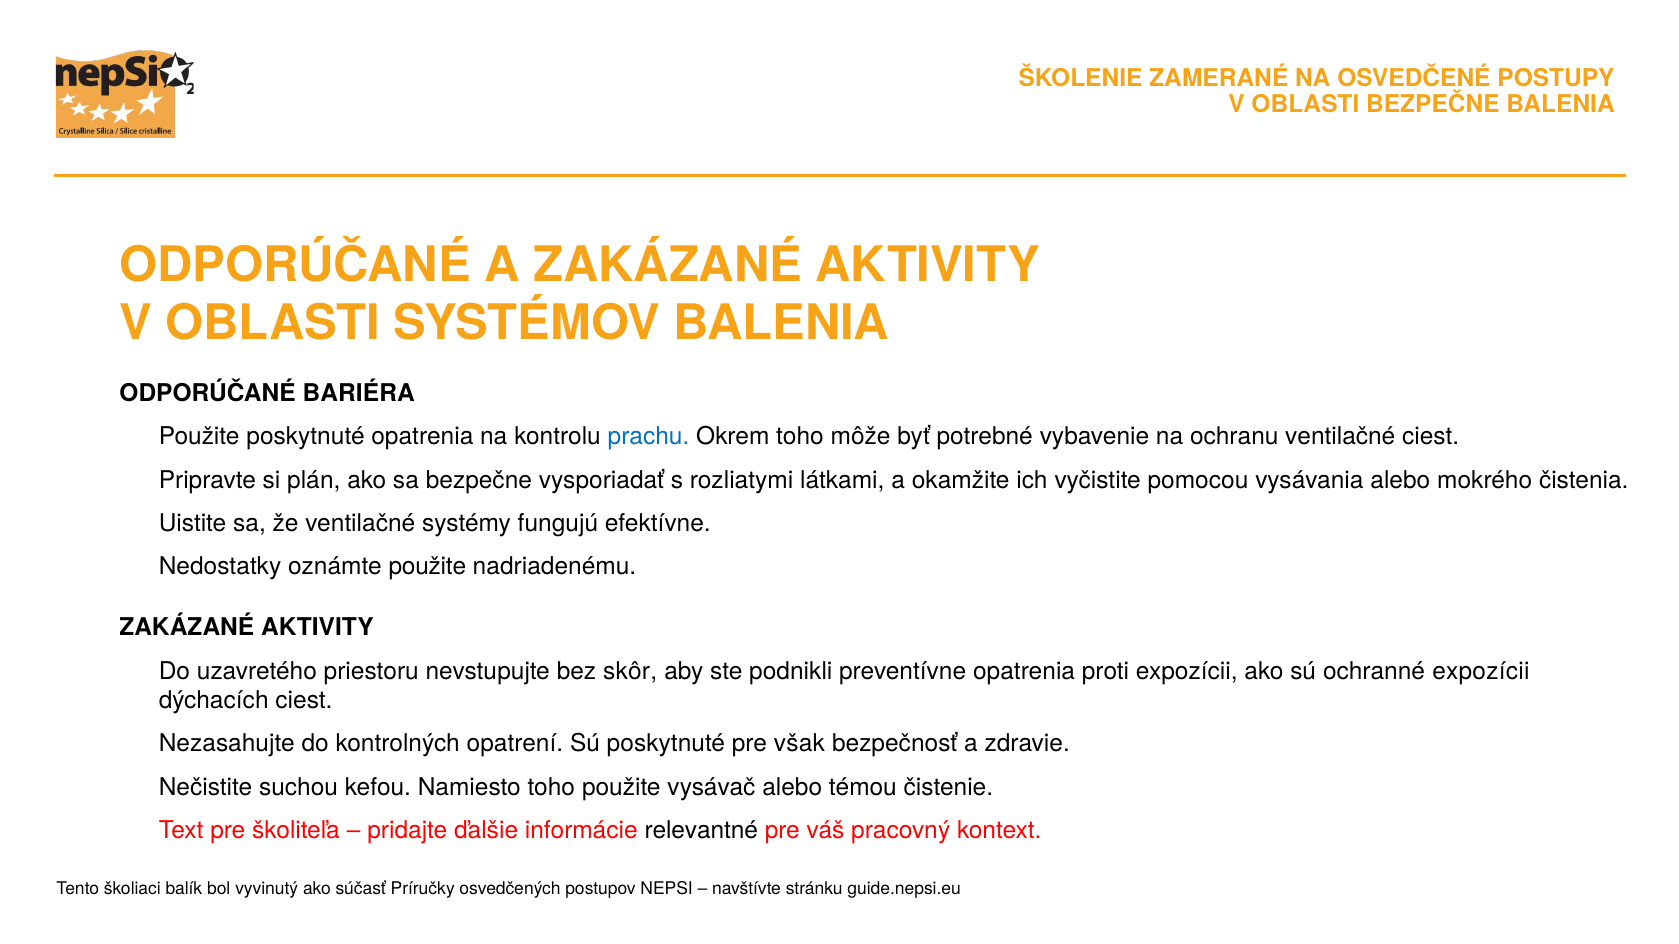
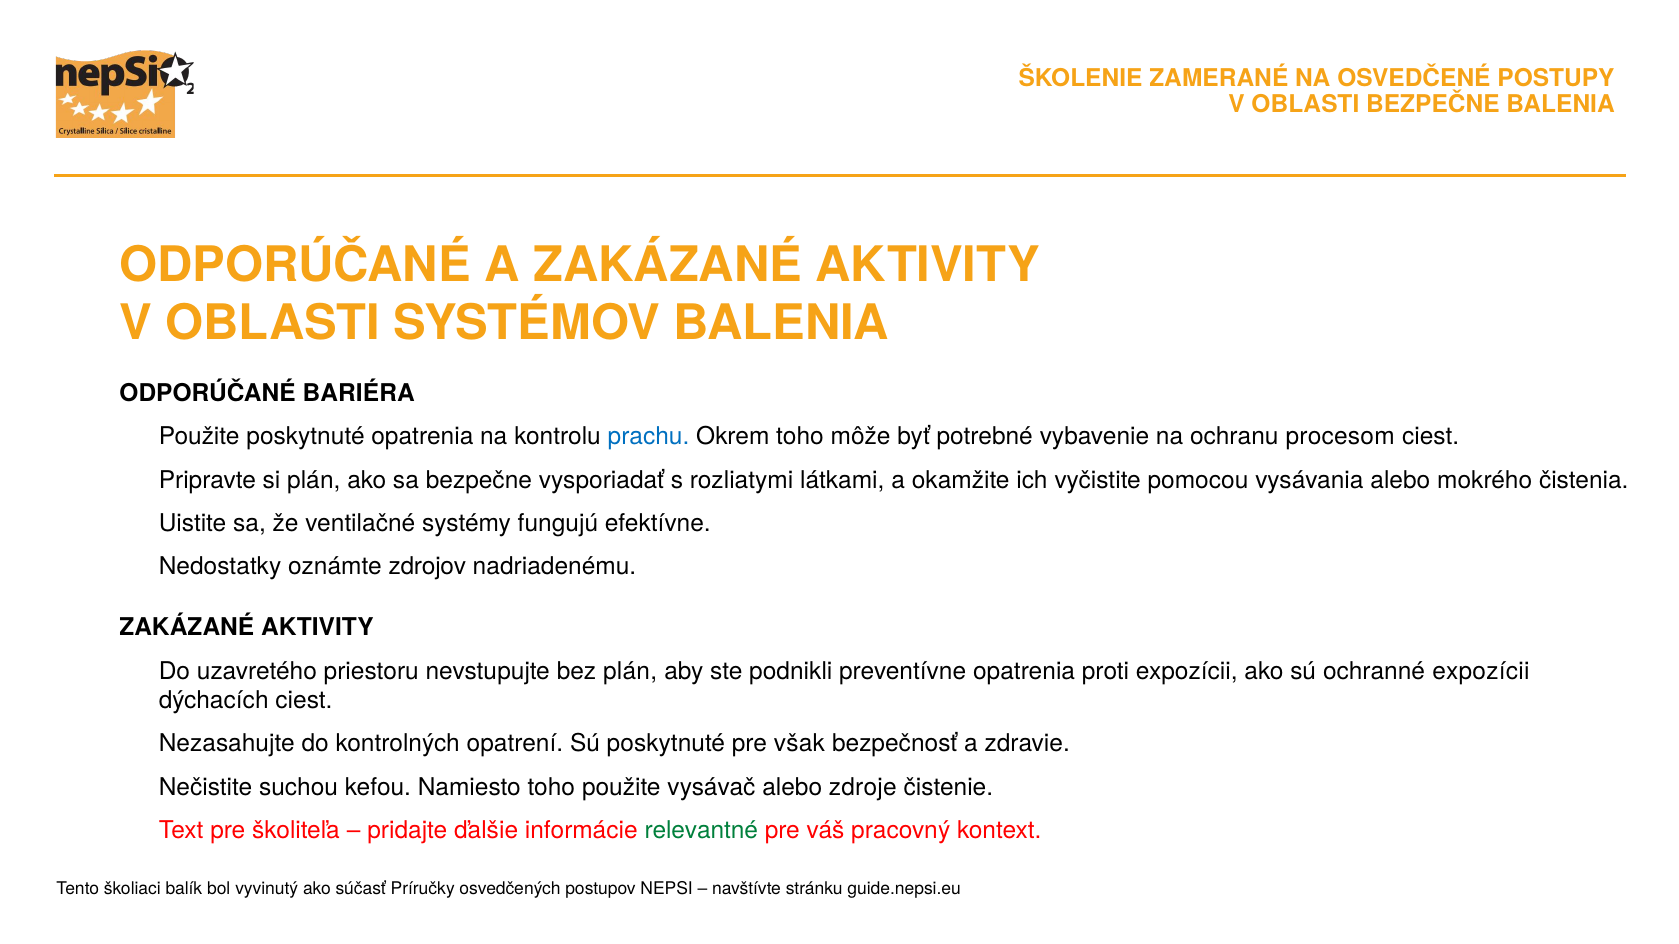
ochranu ventilačné: ventilačné -> procesom
oznámte použite: použite -> zdrojov
bez skôr: skôr -> plán
témou: témou -> zdroje
relevantné colour: black -> green
